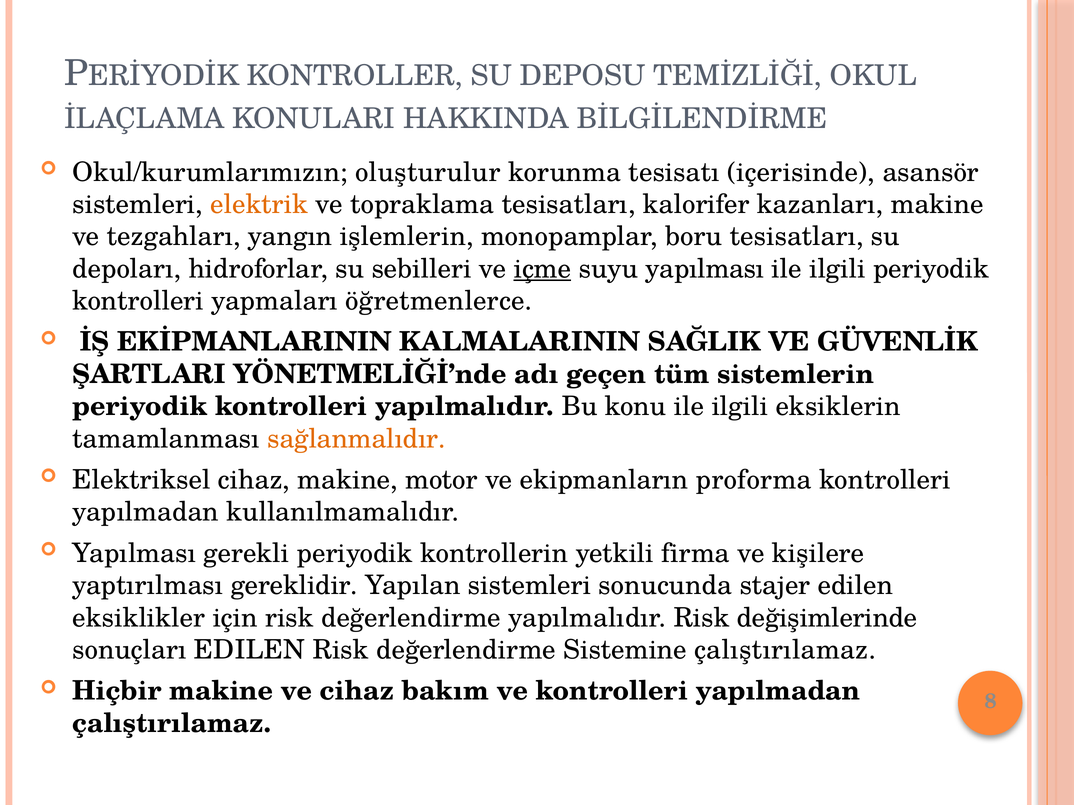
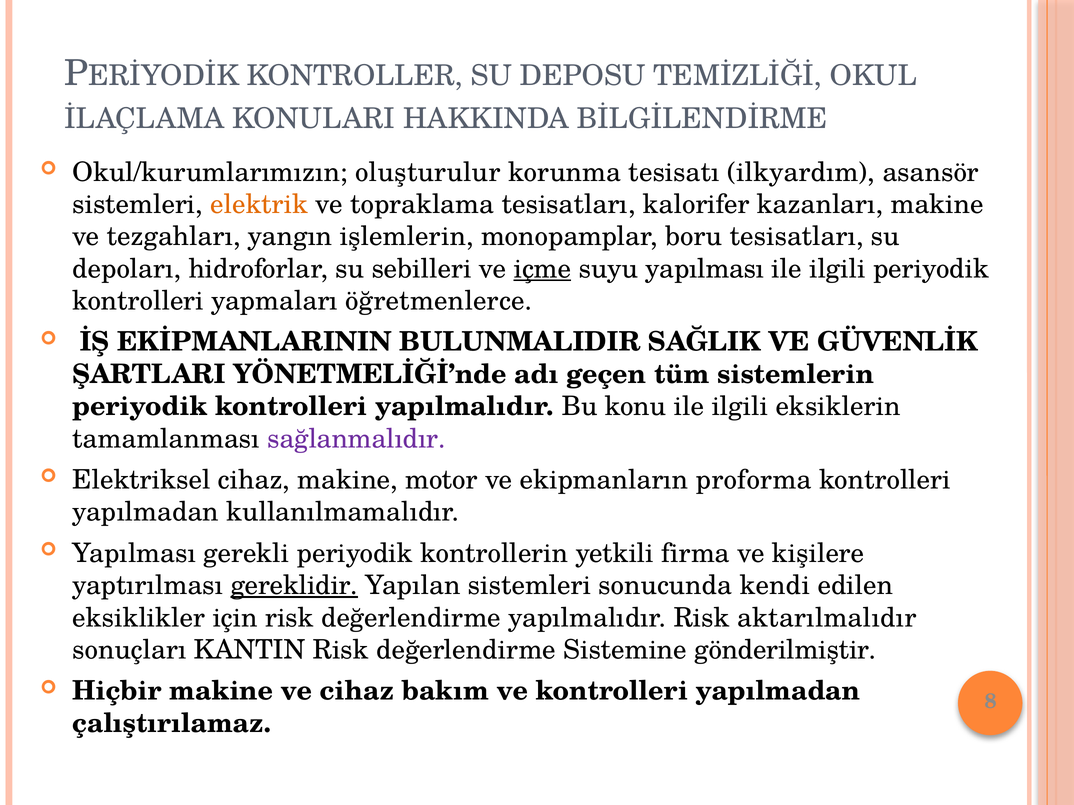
içerisinde: içerisinde -> ilkyardım
KALMALARININ: KALMALARININ -> BULUNMALIDIR
sağlanmalıdır colour: orange -> purple
gereklidir underline: none -> present
stajer: stajer -> kendi
değişimlerinde: değişimlerinde -> aktarılmalıdır
sonuçları EDILEN: EDILEN -> KANTIN
Sistemine çalıştırılamaz: çalıştırılamaz -> gönderilmiştir
